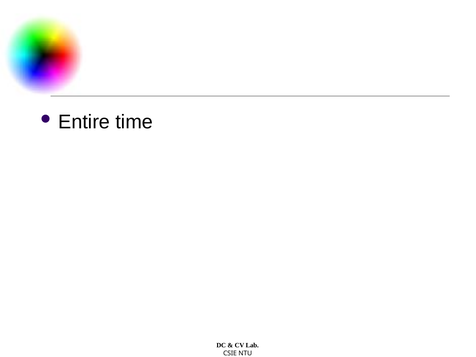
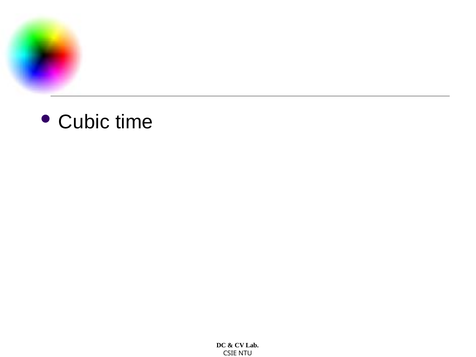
Entire: Entire -> Cubic
